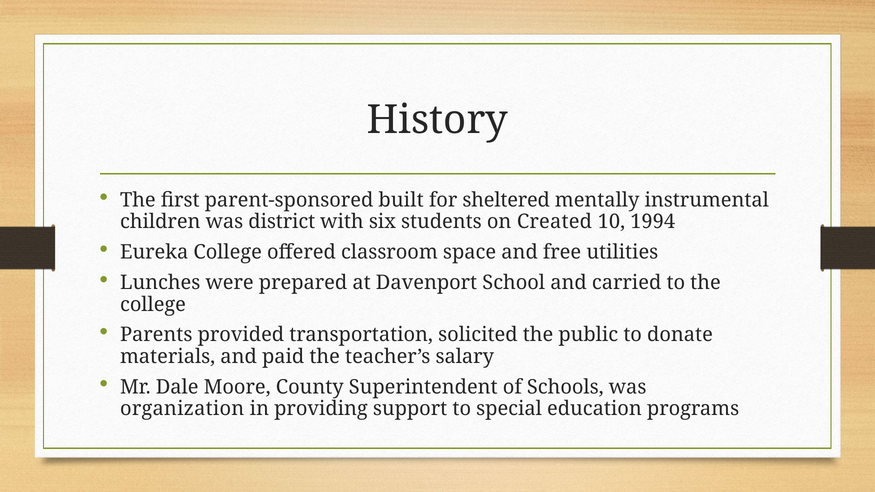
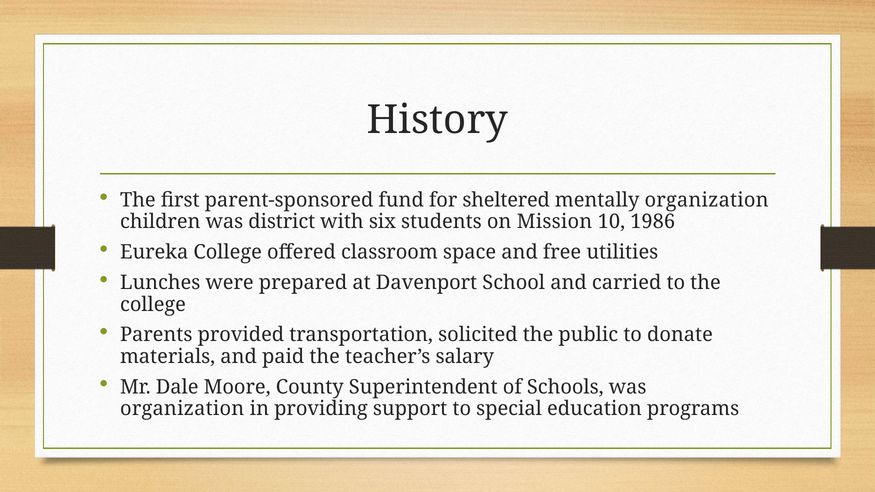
built: built -> fund
mentally instrumental: instrumental -> organization
Created: Created -> Mission
1994: 1994 -> 1986
